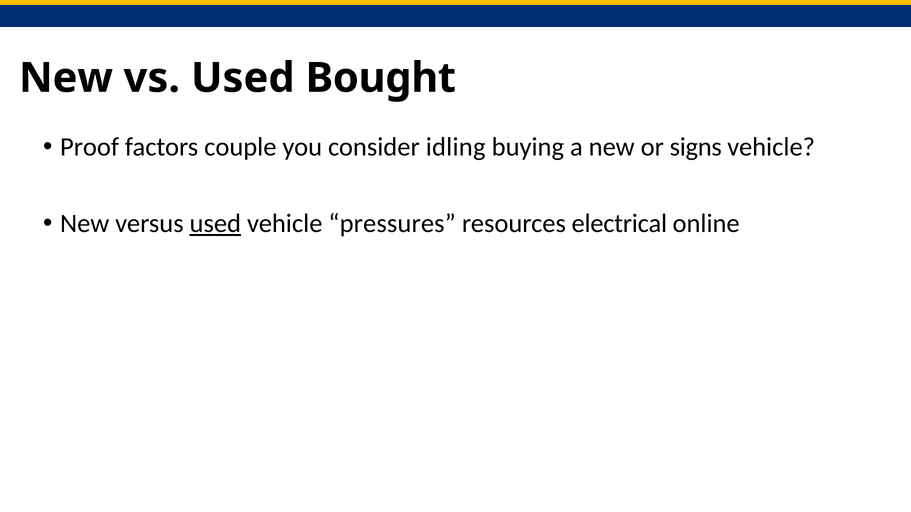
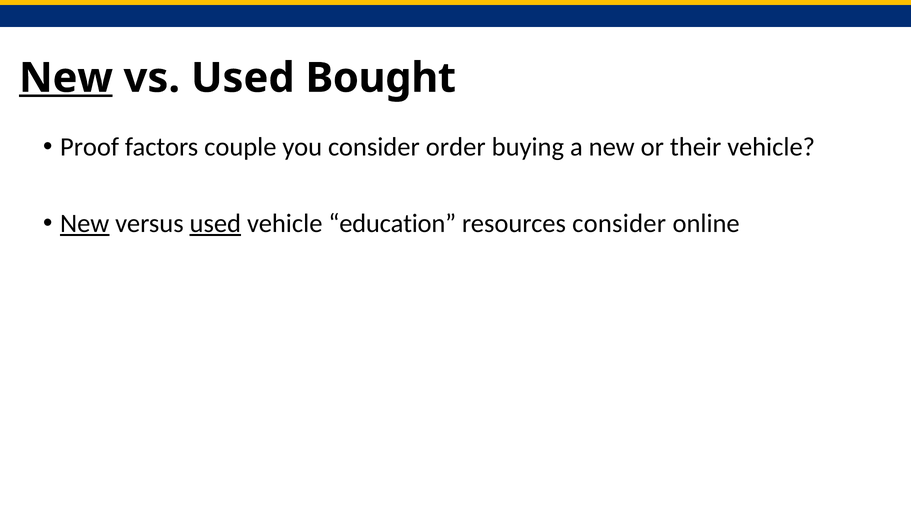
New at (66, 78) underline: none -> present
idling: idling -> order
signs: signs -> their
New at (85, 224) underline: none -> present
pressures: pressures -> education
resources electrical: electrical -> consider
